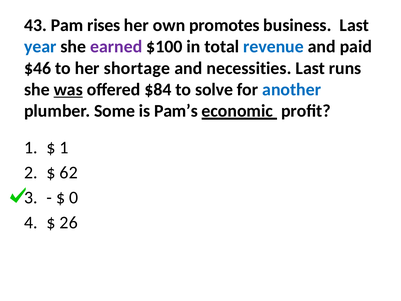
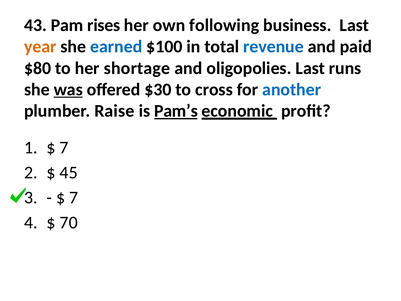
promotes: promotes -> following
year colour: blue -> orange
earned colour: purple -> blue
$46: $46 -> $80
necessities: necessities -> oligopolies
$84: $84 -> $30
solve: solve -> cross
Some: Some -> Raise
Pam’s underline: none -> present
1 at (64, 148): 1 -> 7
62: 62 -> 45
0 at (74, 198): 0 -> 7
26: 26 -> 70
